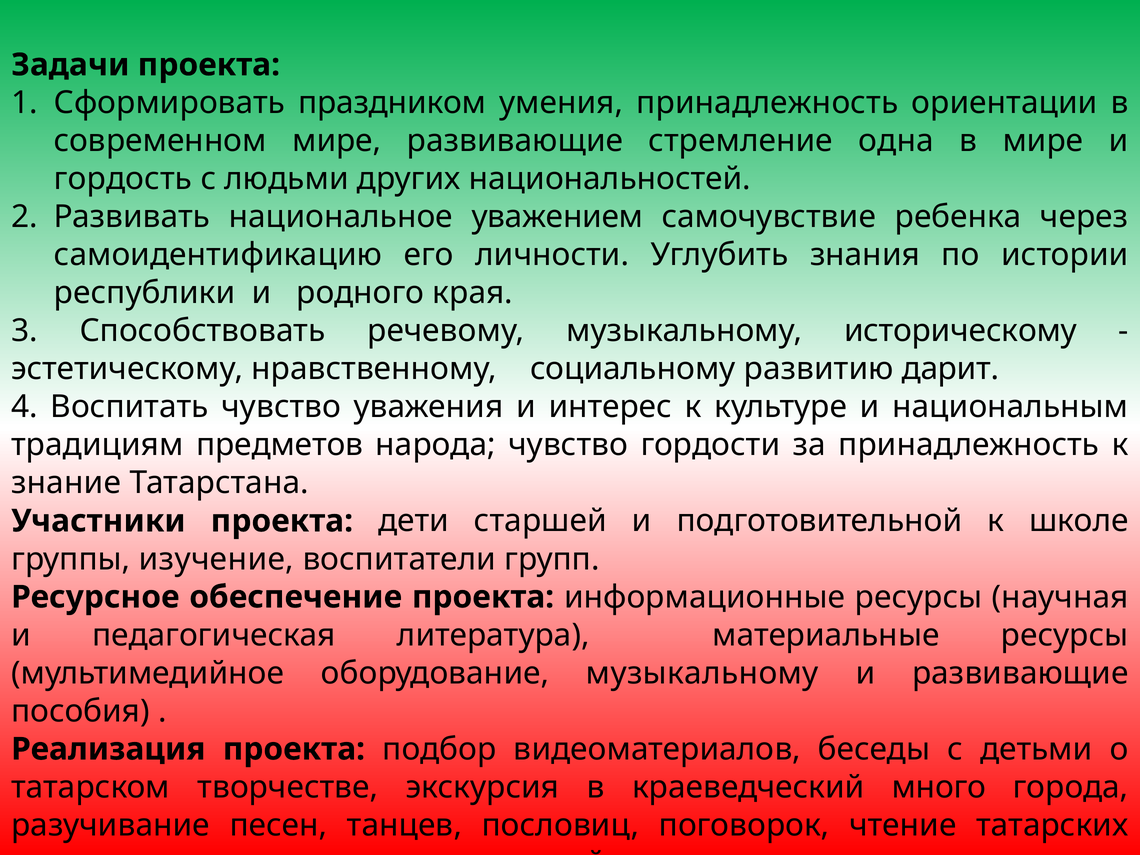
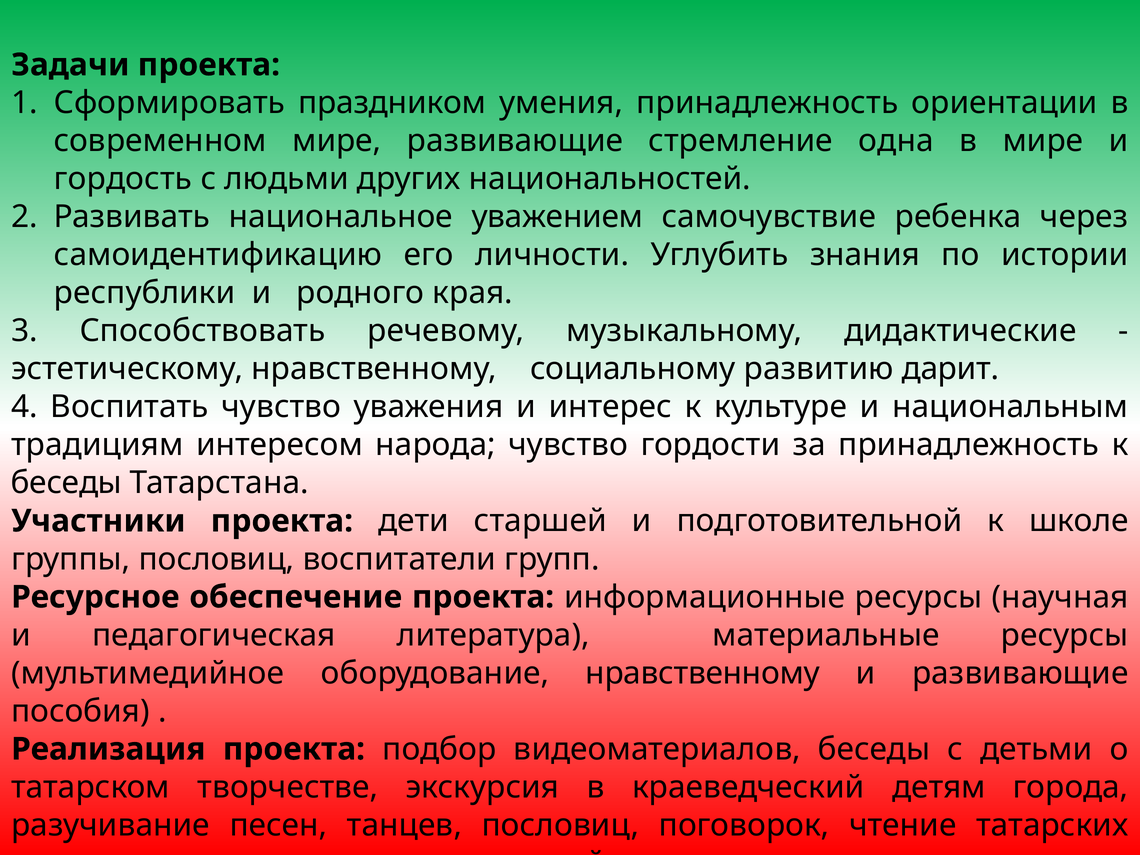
историческому: историческому -> дидактические
традициям предметов: предметов -> интересом
знание at (66, 483): знание -> беседы
группы изучение: изучение -> пословиц
оборудование музыкальному: музыкальному -> нравственному
много: много -> детям
